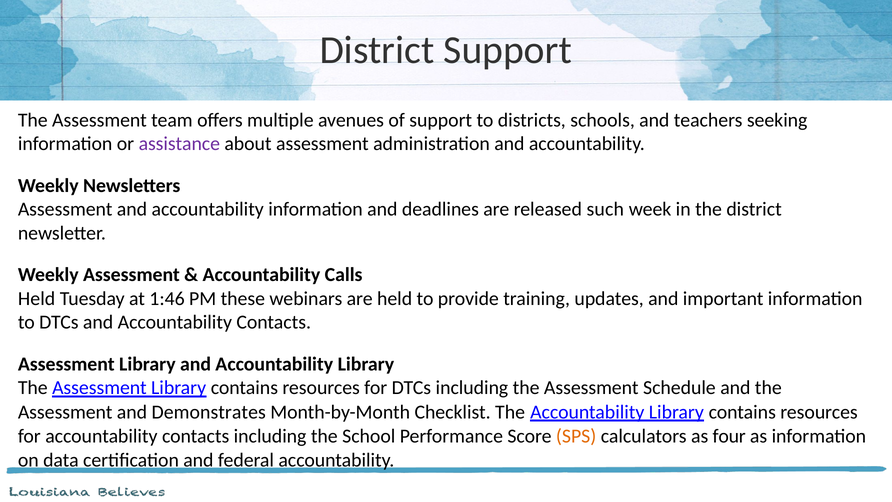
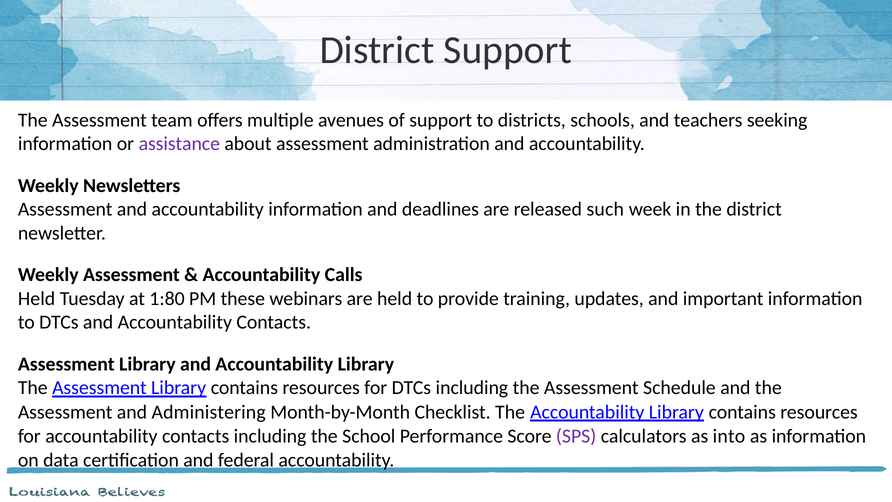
1:46: 1:46 -> 1:80
Demonstrates: Demonstrates -> Administering
SPS colour: orange -> purple
four: four -> into
